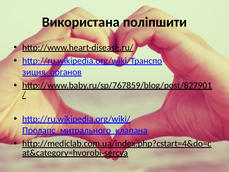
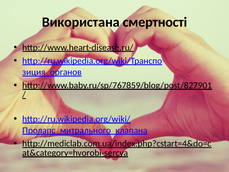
поліпшити: поліпшити -> смертності
